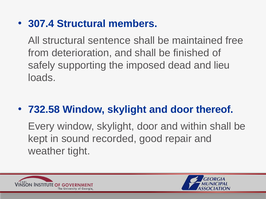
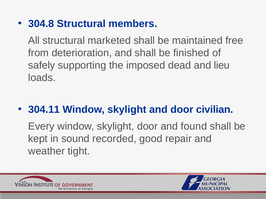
307.4: 307.4 -> 304.8
sentence: sentence -> marketed
732.58: 732.58 -> 304.11
thereof: thereof -> civilian
within: within -> found
